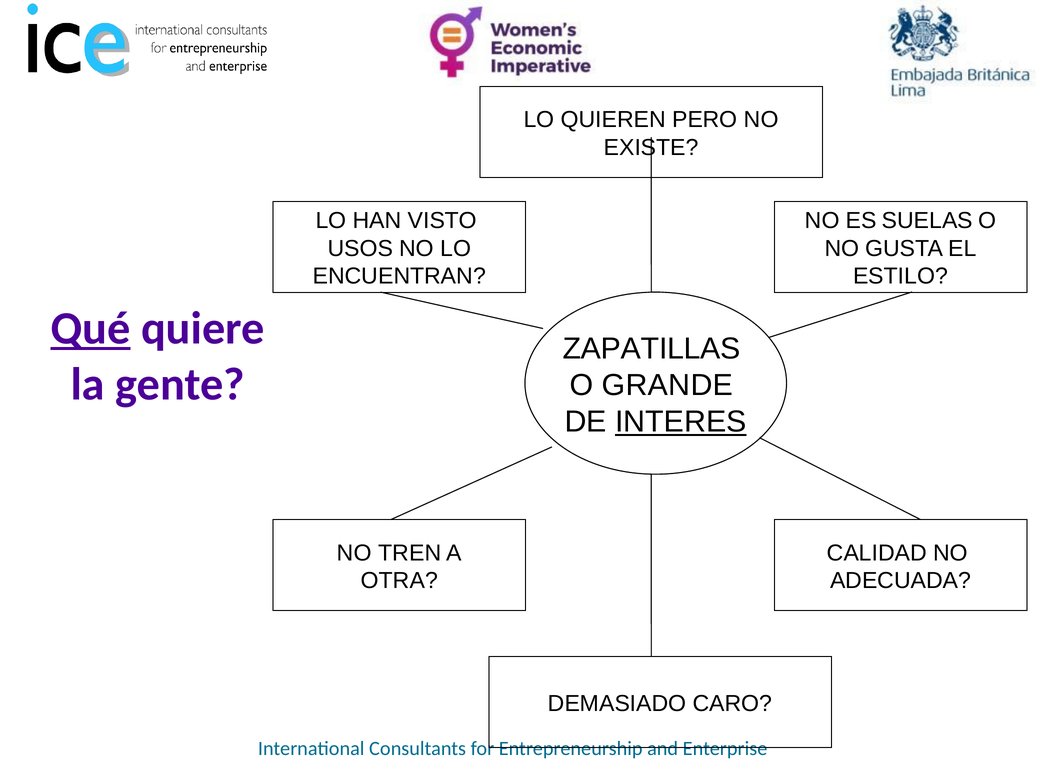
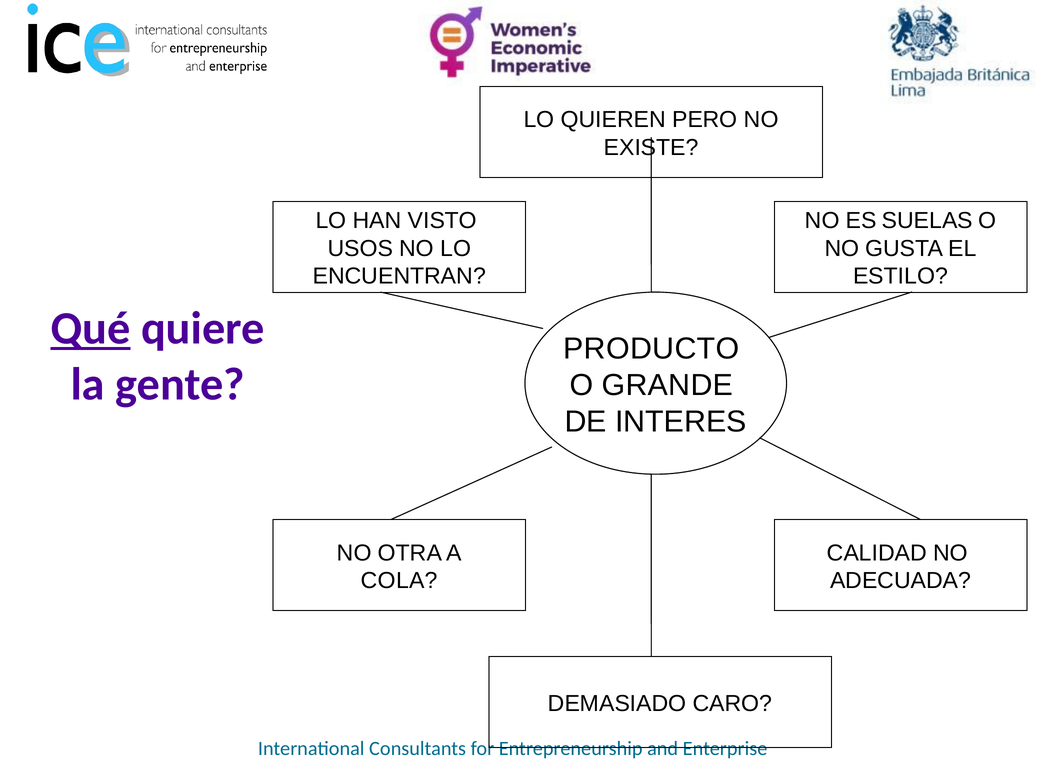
ZAPATILLAS: ZAPATILLAS -> PRODUCTO
INTERES underline: present -> none
TREN: TREN -> OTRA
OTRA: OTRA -> COLA
